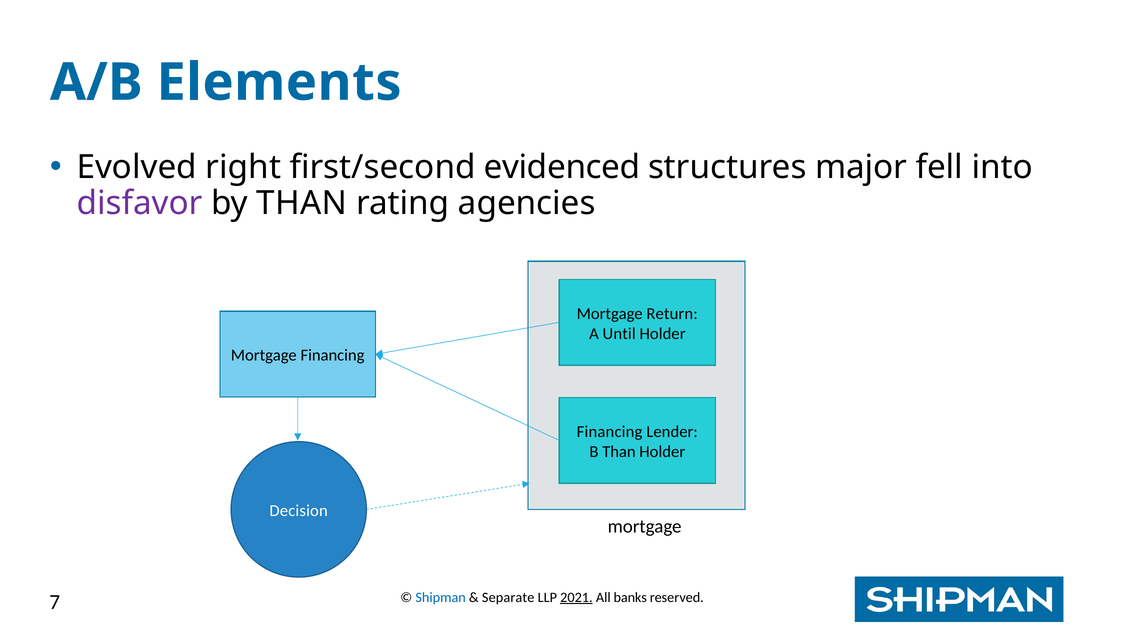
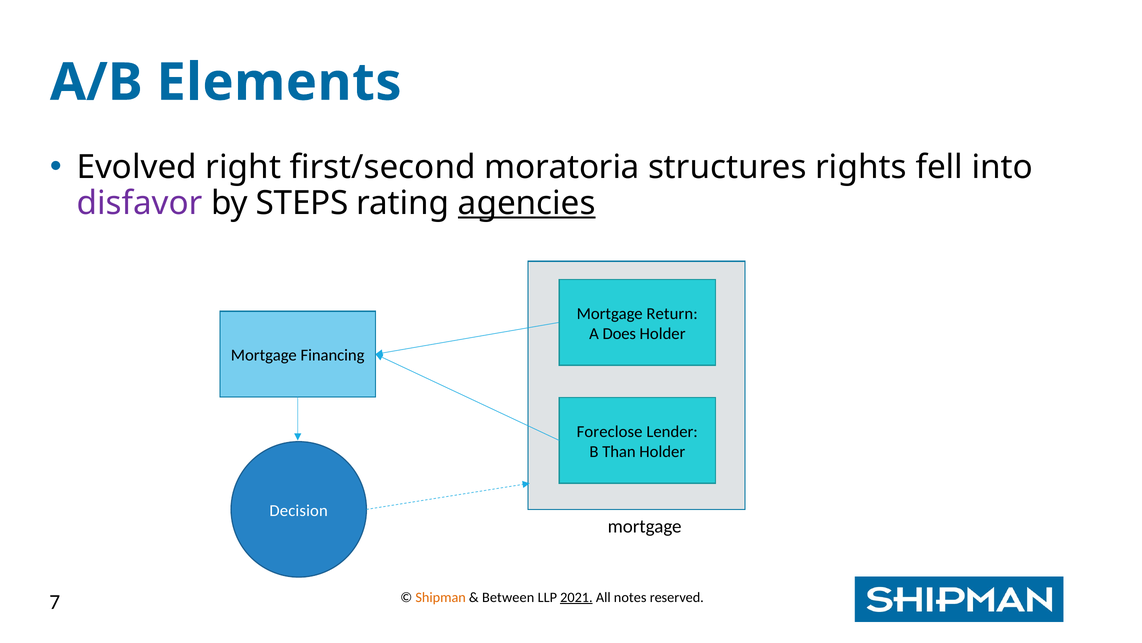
evidenced: evidenced -> moratoria
major: major -> rights
by THAN: THAN -> STEPS
agencies underline: none -> present
Until: Until -> Does
Financing at (610, 431): Financing -> Foreclose
Shipman colour: blue -> orange
Separate: Separate -> Between
banks: banks -> notes
